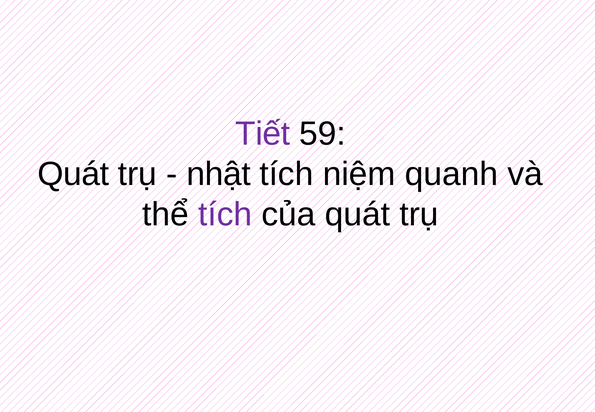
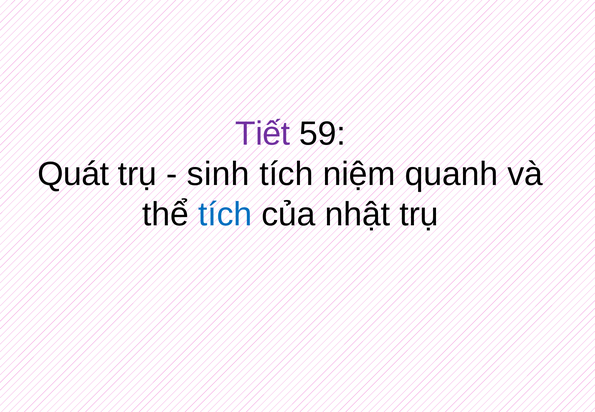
nhật: nhật -> sinh
tích at (225, 214) colour: purple -> blue
của quát: quát -> nhật
